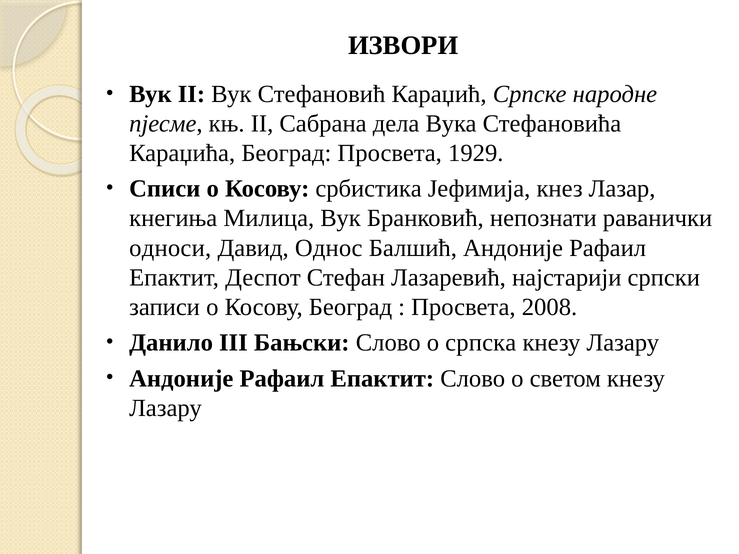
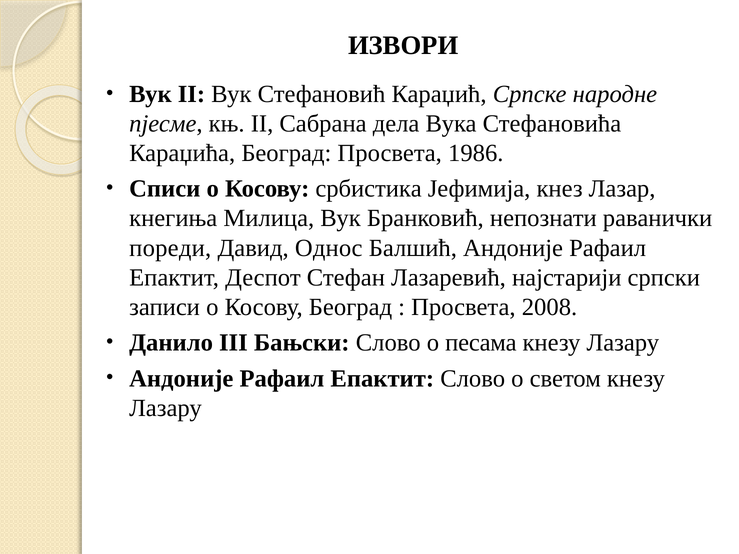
1929: 1929 -> 1986
односи: односи -> пореди
српска: српска -> песама
